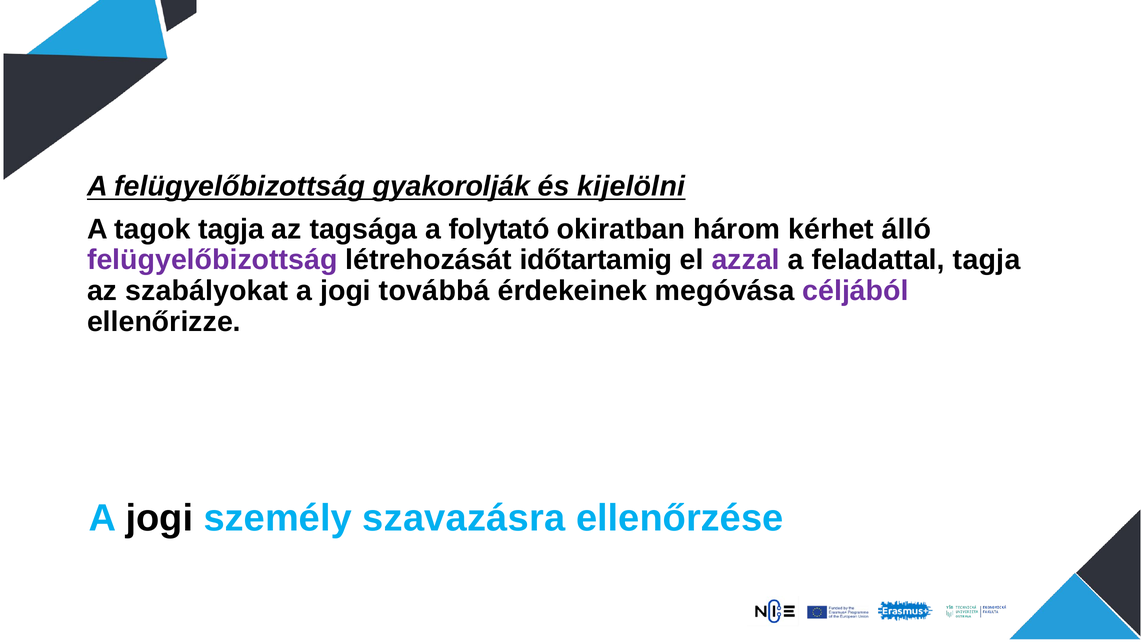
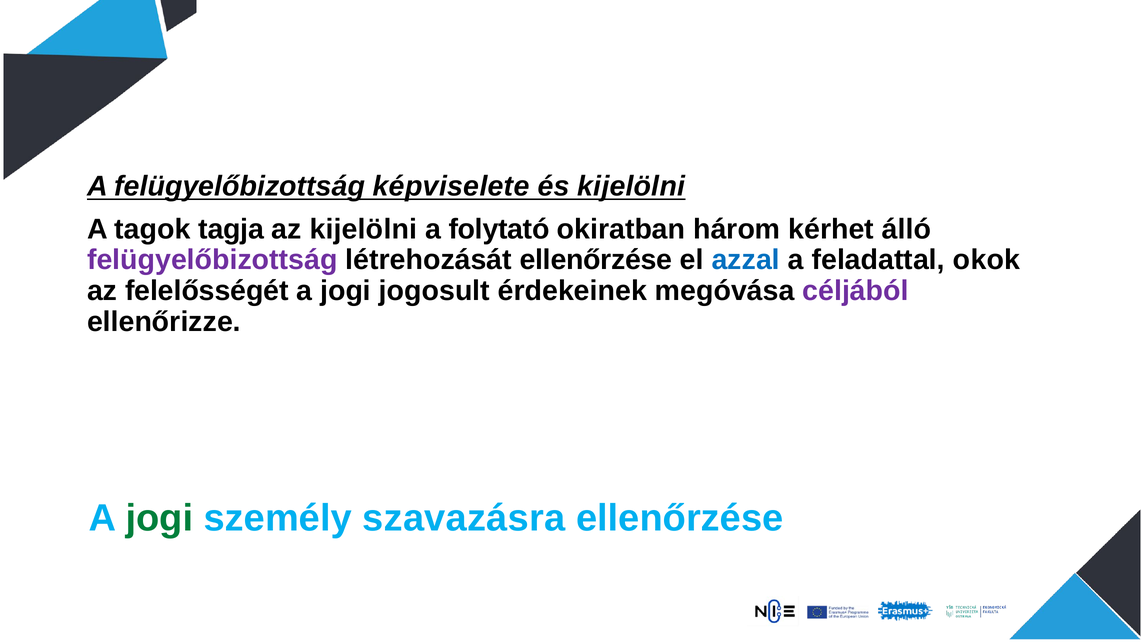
gyakorolják: gyakorolják -> képviselete
az tagsága: tagsága -> kijelölni
létrehozását időtartamig: időtartamig -> ellenőrzése
azzal colour: purple -> blue
feladattal tagja: tagja -> okok
szabályokat: szabályokat -> felelősségét
továbbá: továbbá -> jogosult
jogi at (159, 519) colour: black -> green
